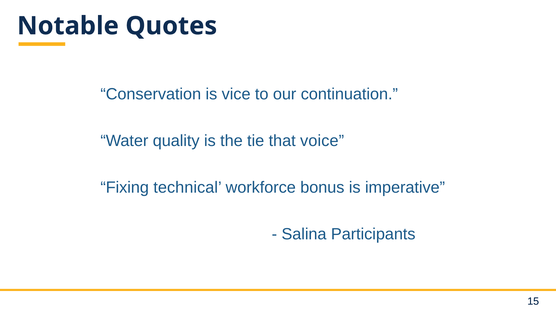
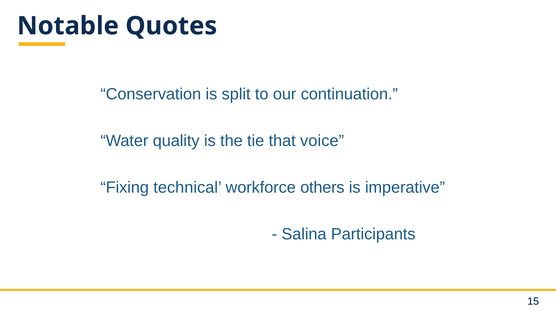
vice: vice -> split
bonus: bonus -> others
